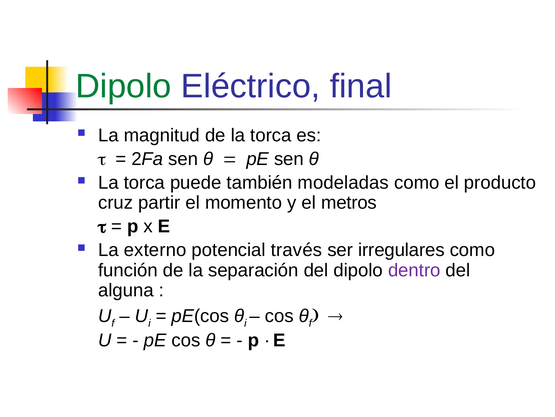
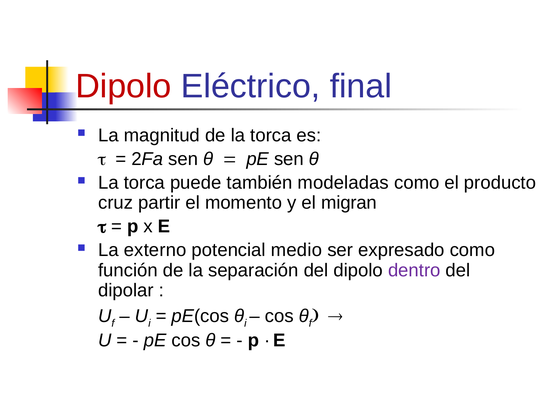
Dipolo at (123, 86) colour: green -> red
metros: metros -> migran
través: través -> medio
irregulares: irregulares -> expresado
alguna: alguna -> dipolar
